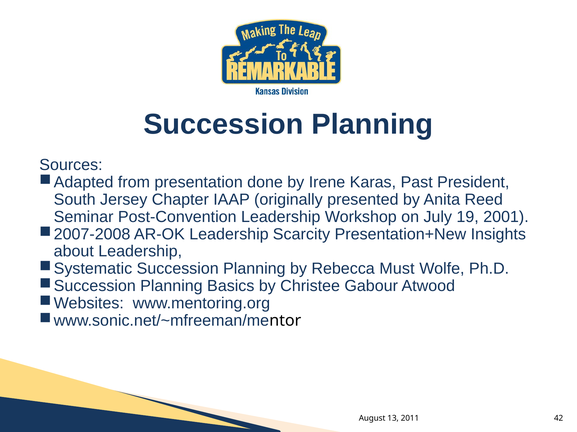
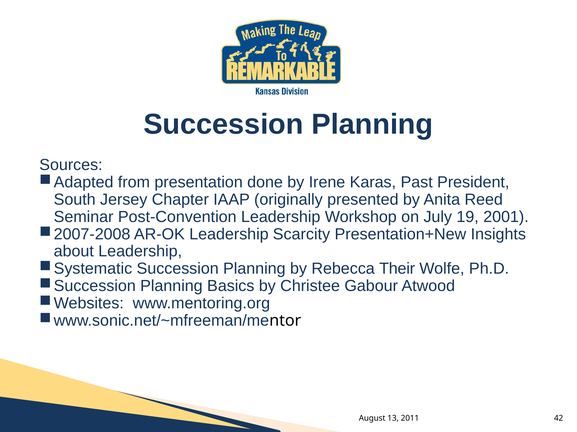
Must: Must -> Their
